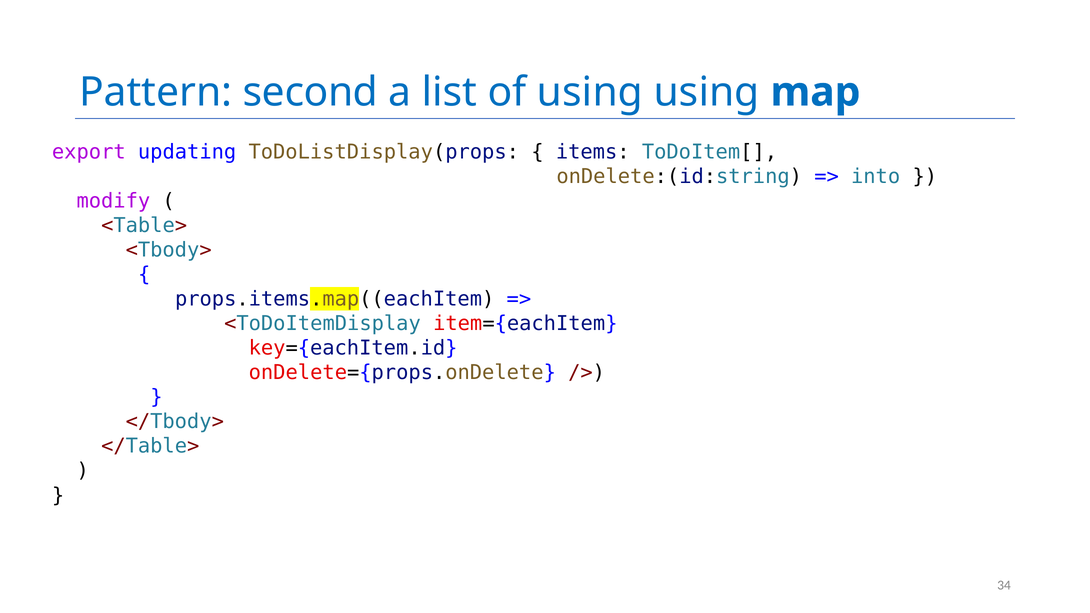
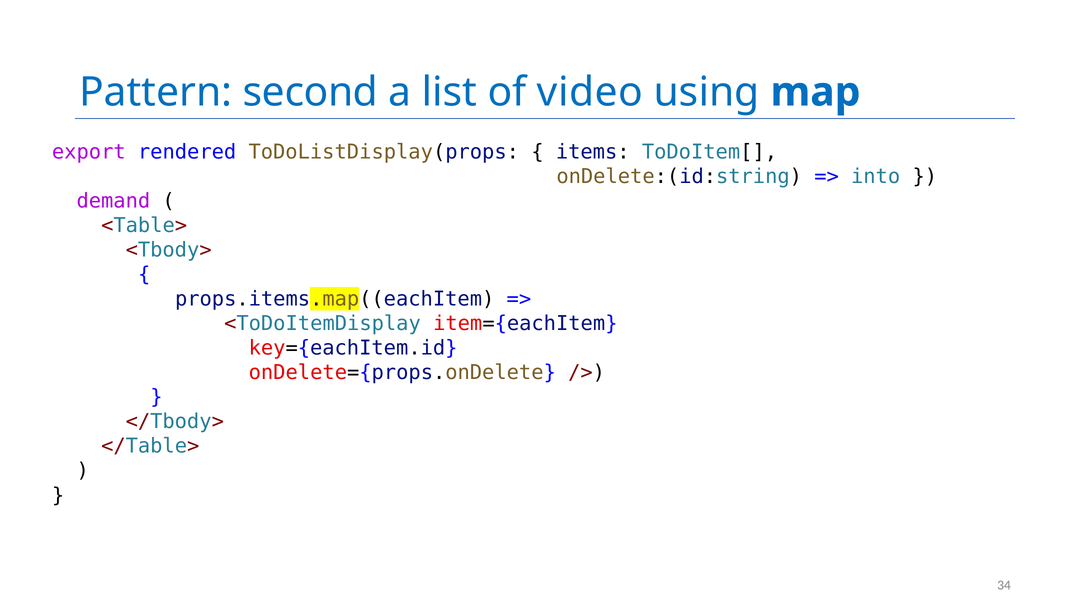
of using: using -> video
updating: updating -> rendered
modify: modify -> demand
